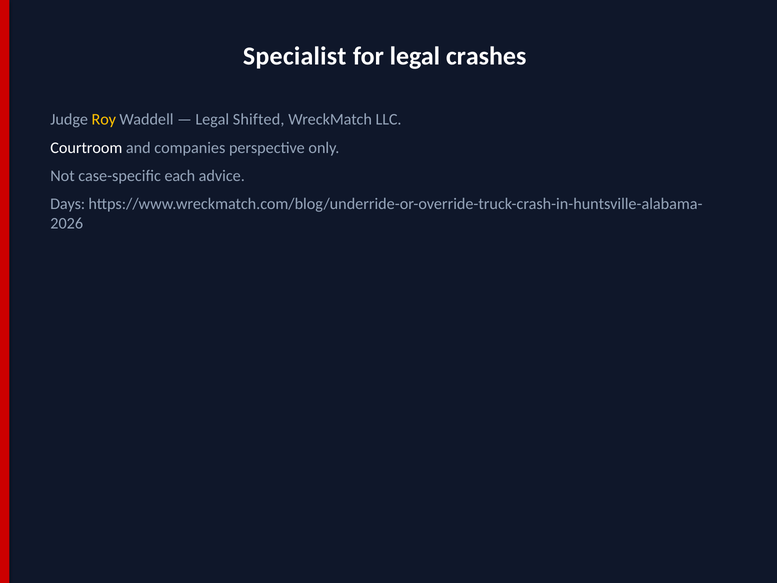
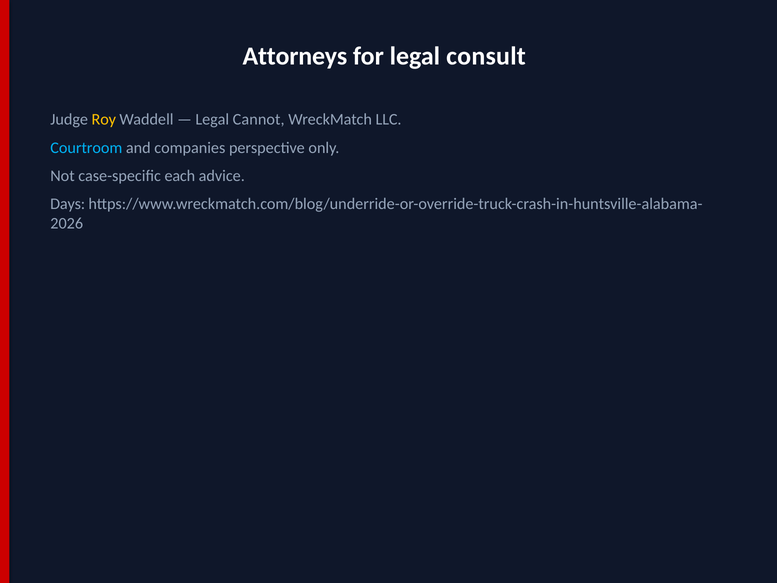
Specialist: Specialist -> Attorneys
crashes: crashes -> consult
Shifted: Shifted -> Cannot
Courtroom colour: white -> light blue
